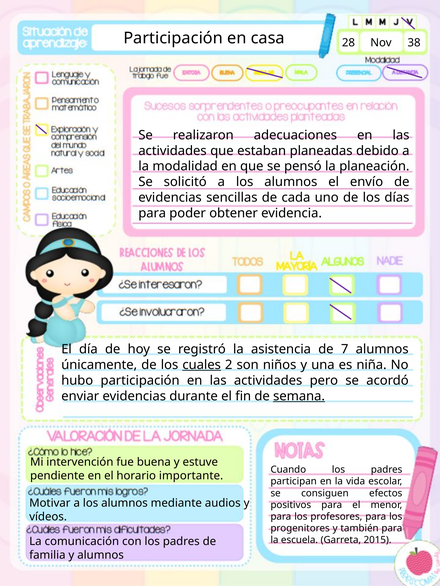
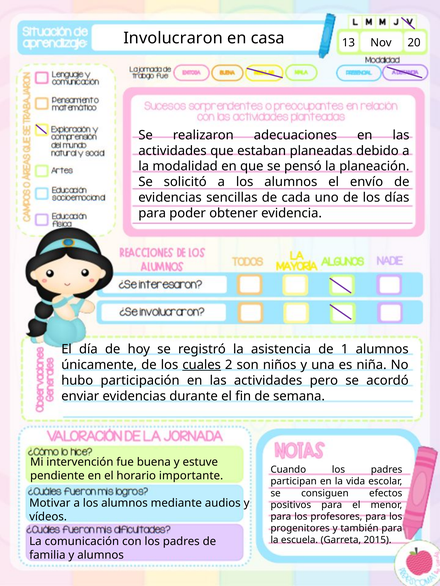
Participación at (173, 38): Participación -> Involucraron
28: 28 -> 13
38: 38 -> 20
7: 7 -> 1
semana underline: present -> none
